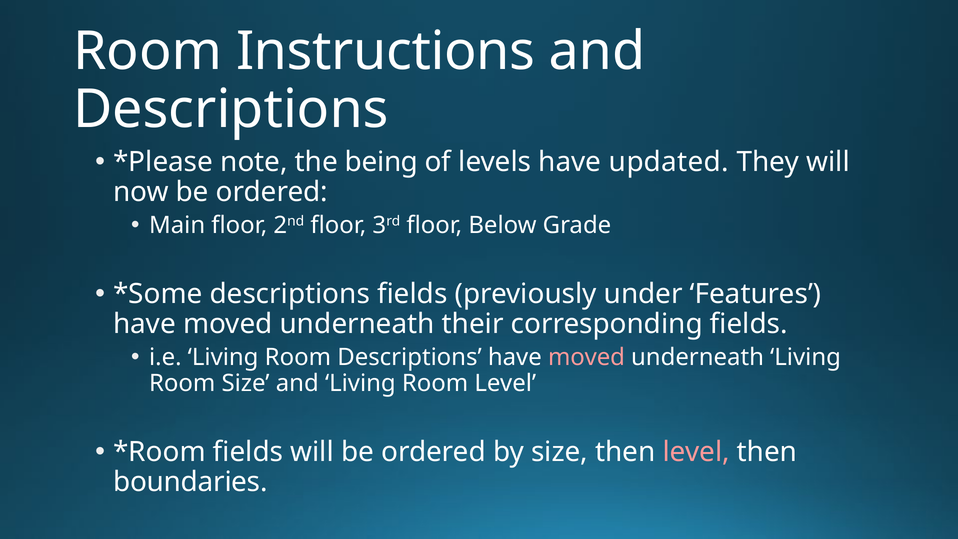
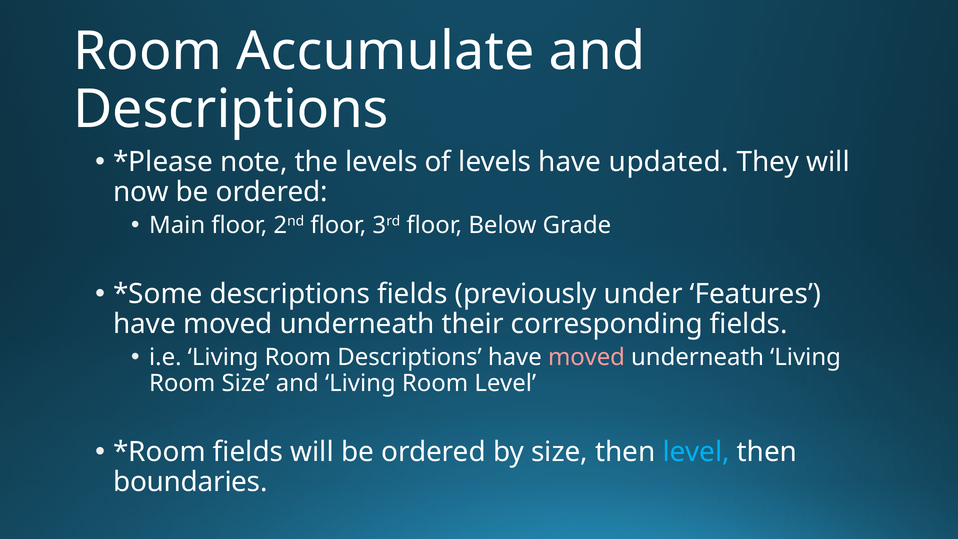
Instructions: Instructions -> Accumulate
the being: being -> levels
level at (696, 452) colour: pink -> light blue
